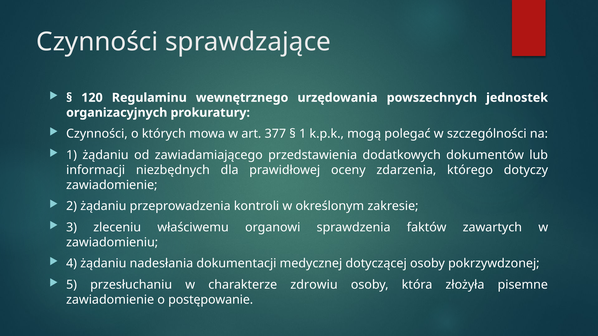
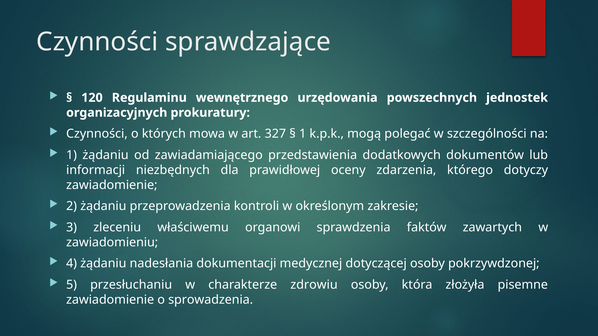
377: 377 -> 327
postępowanie: postępowanie -> sprowadzenia
